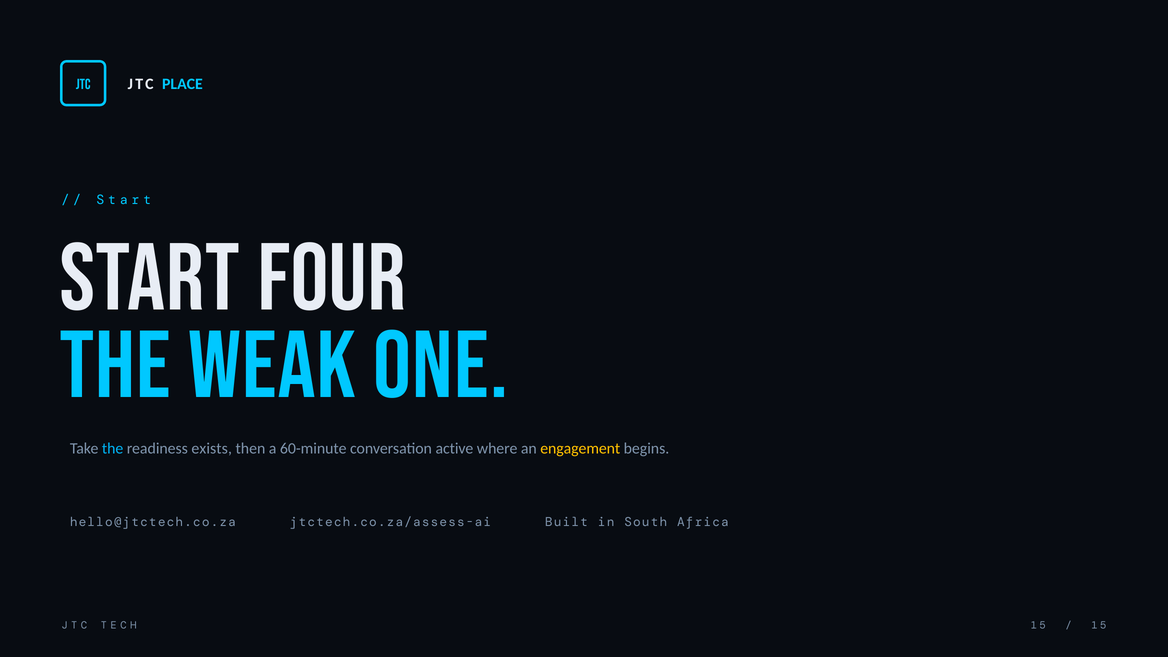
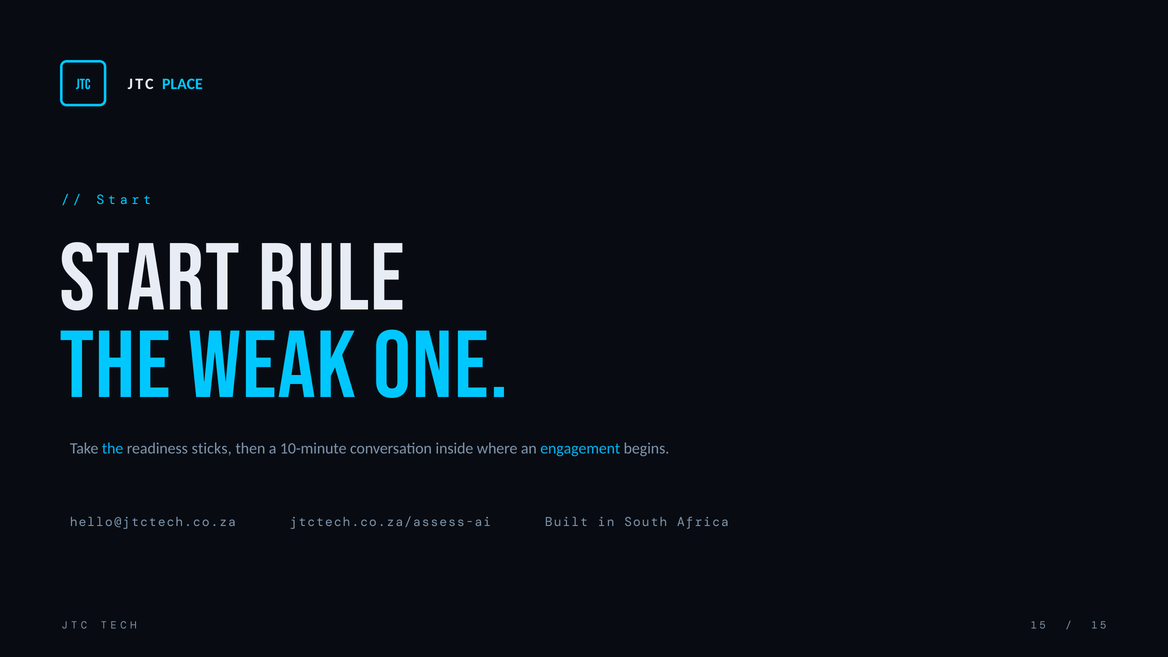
FOUR: FOUR -> RULE
exists: exists -> sticks
60-minute: 60-minute -> 10-minute
active: active -> inside
engagement colour: yellow -> light blue
